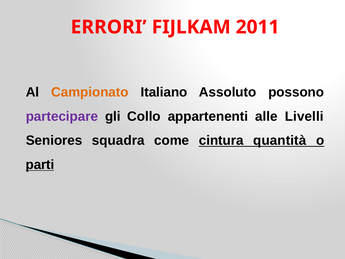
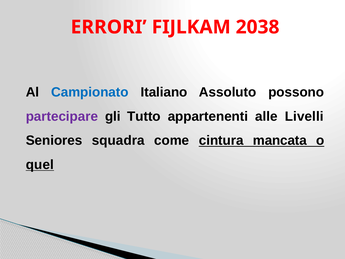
2011: 2011 -> 2038
Campionato colour: orange -> blue
Collo: Collo -> Tutto
quantità: quantità -> mancata
parti: parti -> quel
